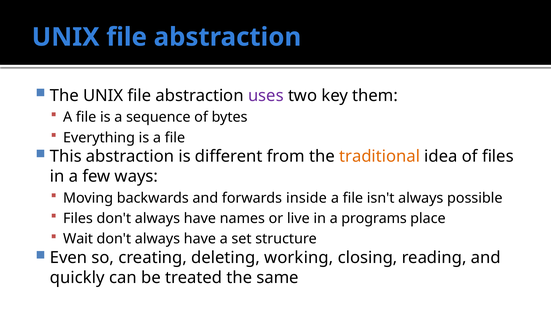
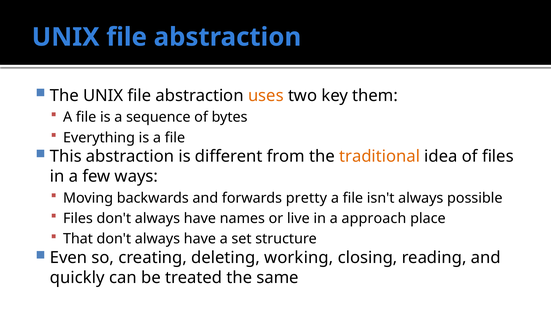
uses colour: purple -> orange
inside: inside -> pretty
programs: programs -> approach
Wait: Wait -> That
